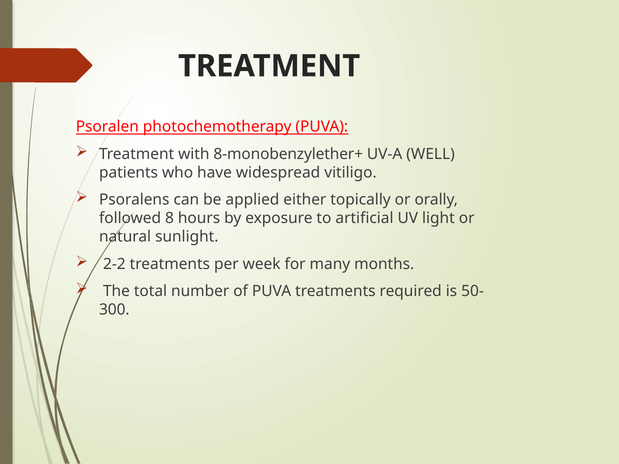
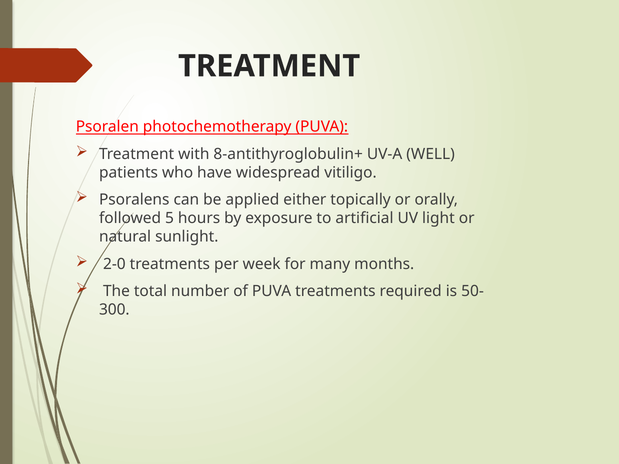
8-monobenzylether+: 8-monobenzylether+ -> 8-antithyroglobulin+
8: 8 -> 5
2-2: 2-2 -> 2-0
